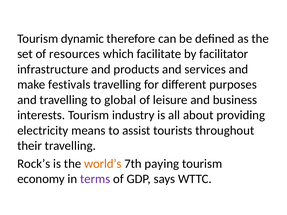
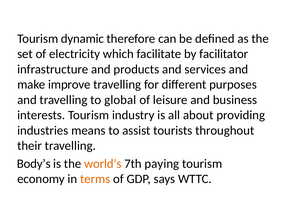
resources: resources -> electricity
festivals: festivals -> improve
electricity: electricity -> industries
Rock’s: Rock’s -> Body’s
terms colour: purple -> orange
